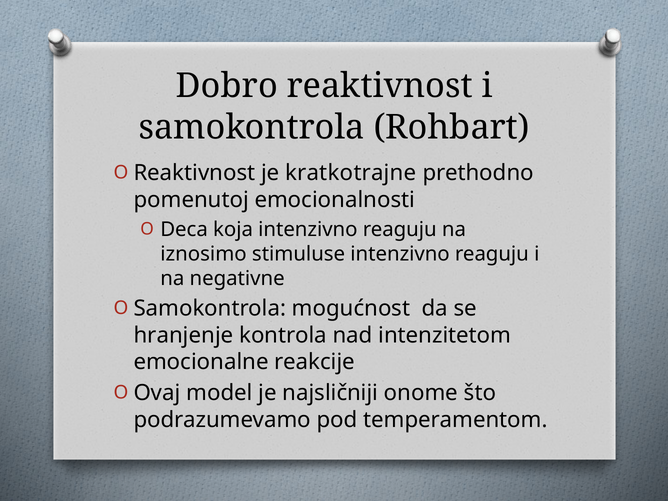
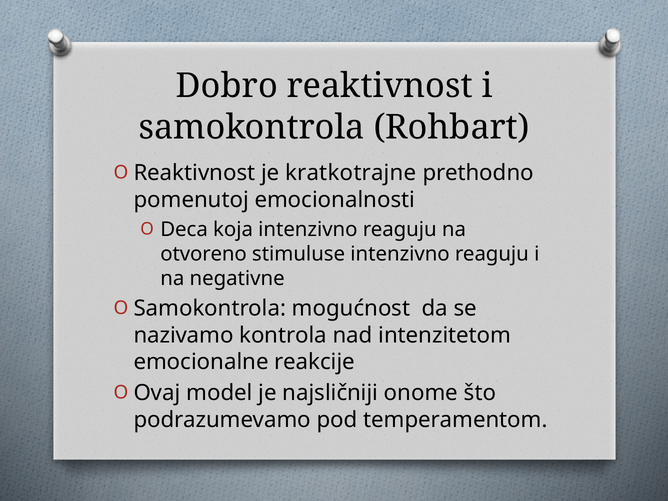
iznosimo: iznosimo -> otvoreno
hranjenje: hranjenje -> nazivamo
